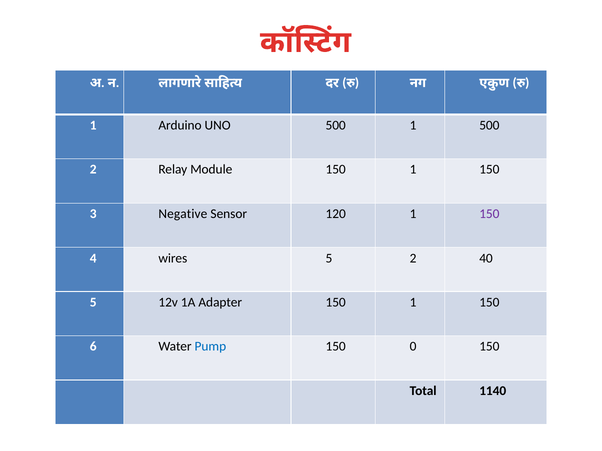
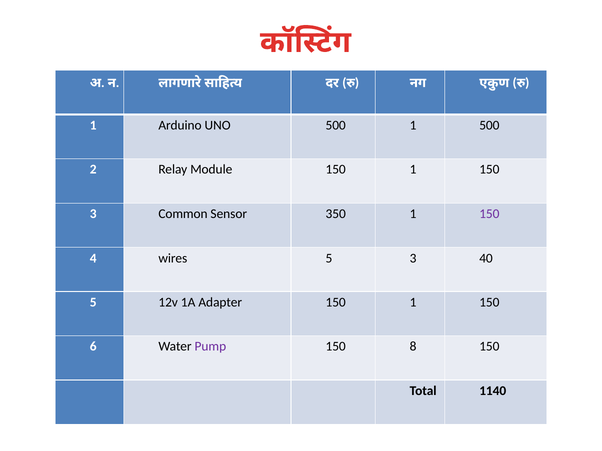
Negative: Negative -> Common
120: 120 -> 350
5 2: 2 -> 3
Pump colour: blue -> purple
0: 0 -> 8
